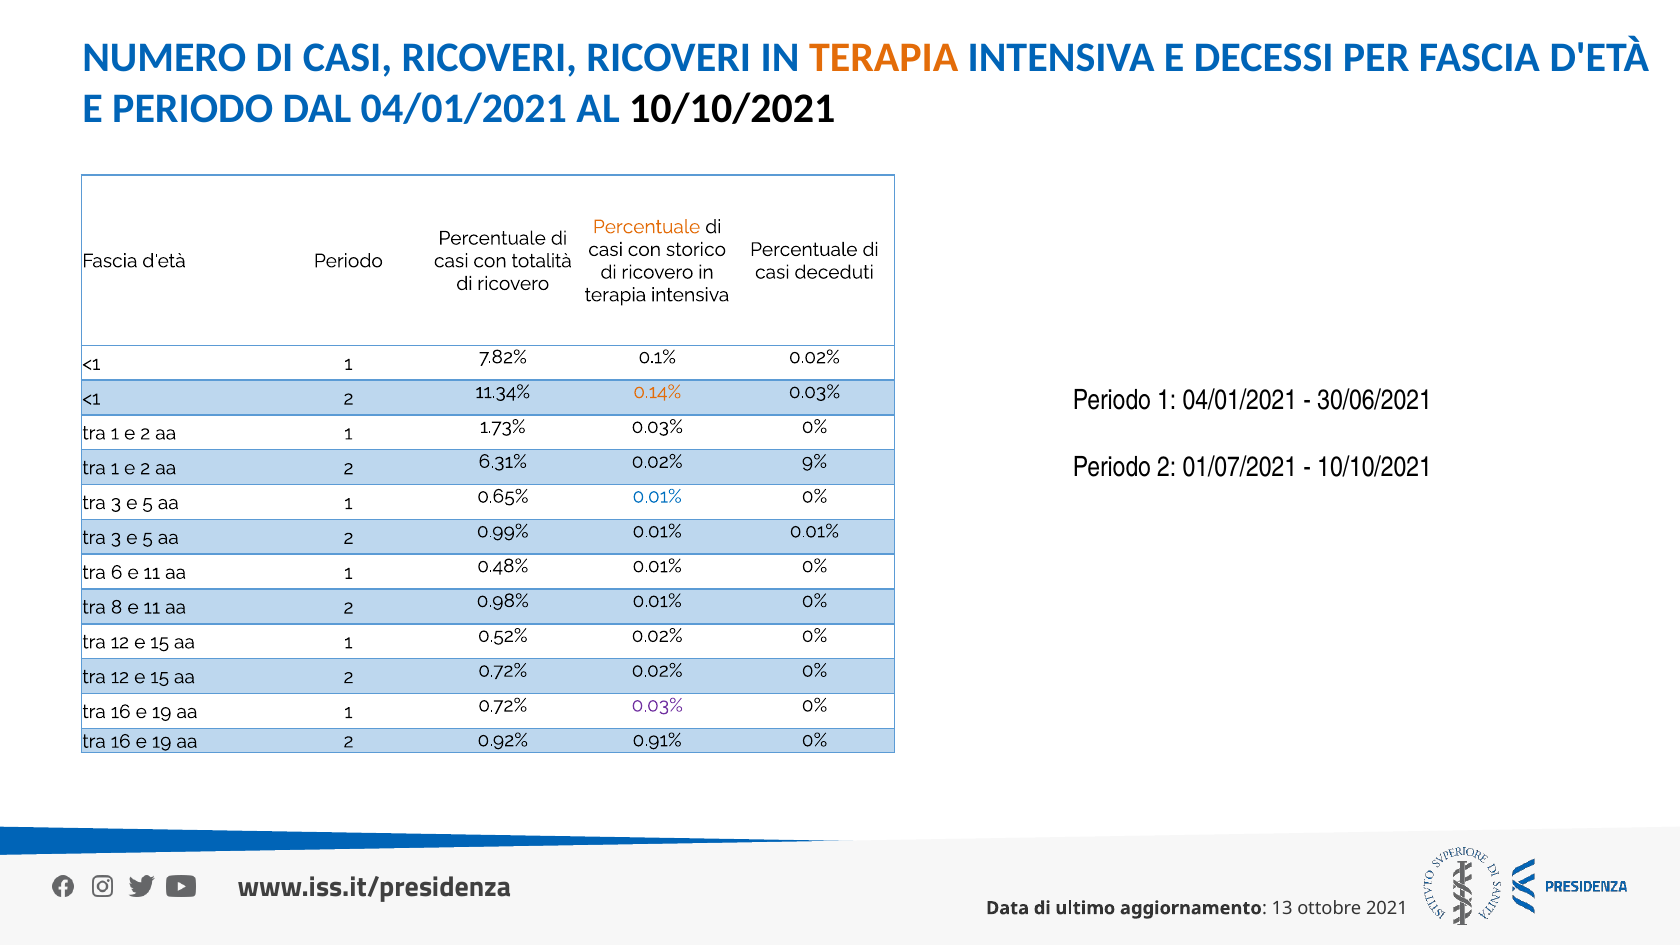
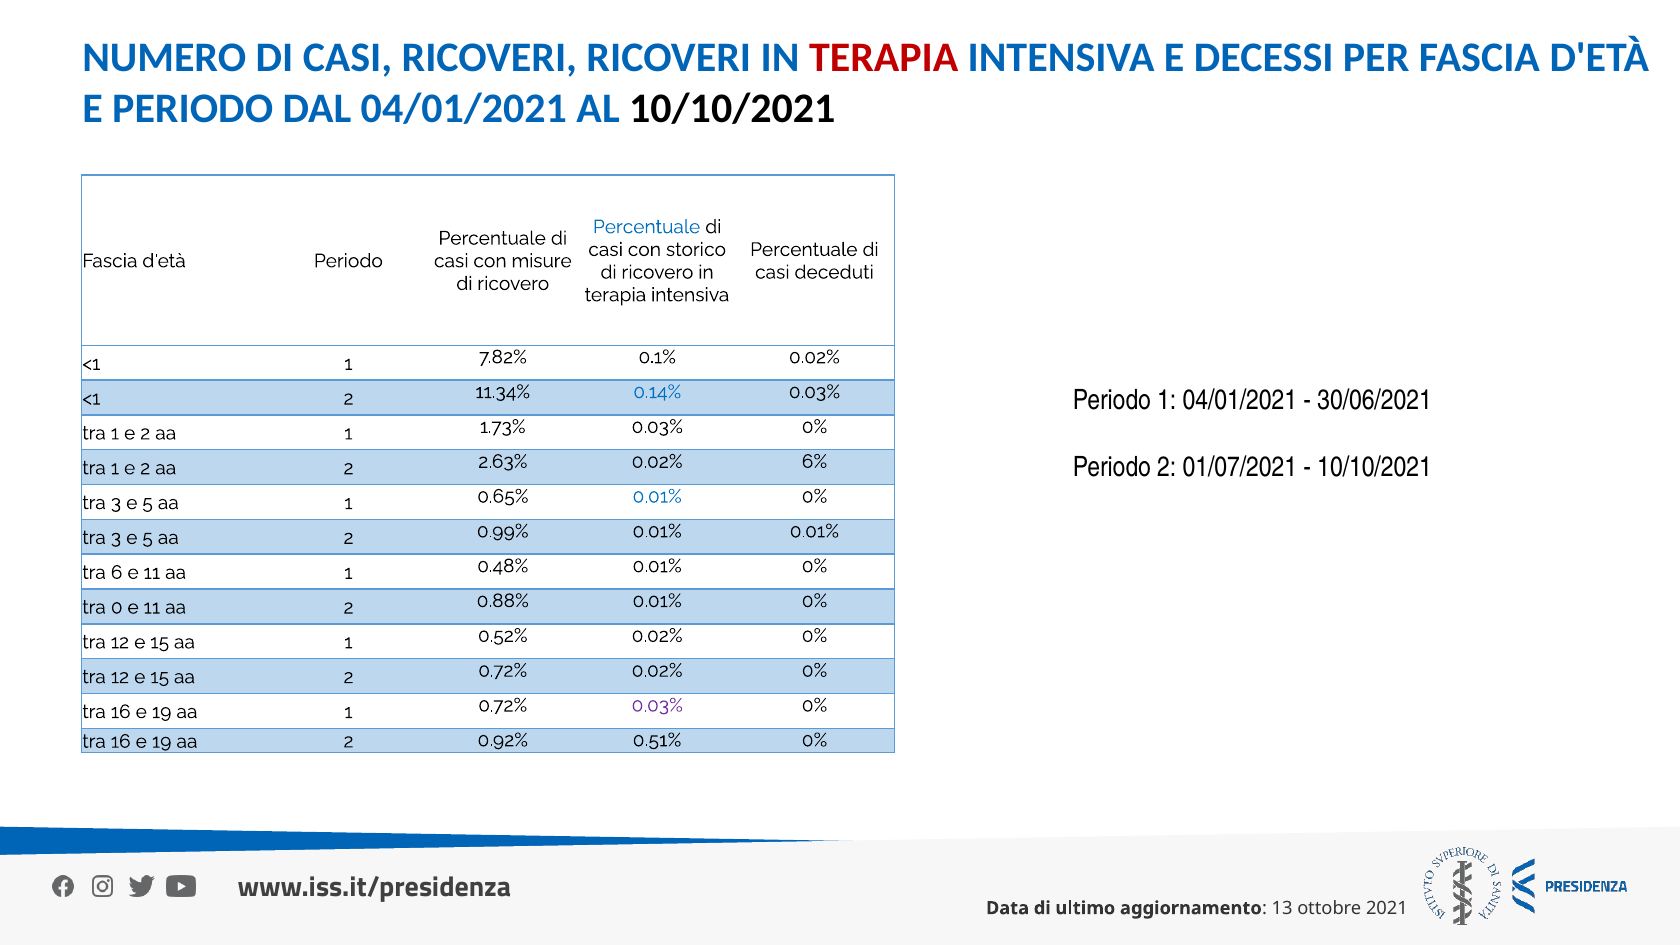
TERAPIA at (884, 58) colour: orange -> red
Percentuale at (647, 227) colour: orange -> blue
totalità: totalità -> misure
0.14% colour: orange -> blue
6.31%: 6.31% -> 2.63%
9%: 9% -> 6%
8: 8 -> 0
0.98%: 0.98% -> 0.88%
0.91%: 0.91% -> 0.51%
